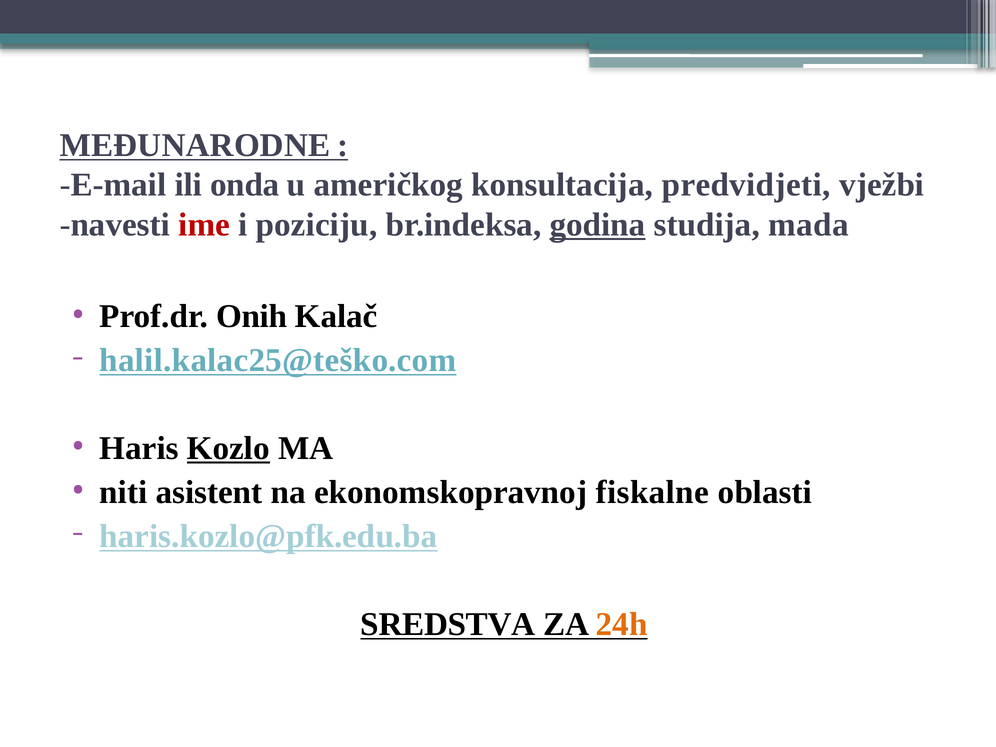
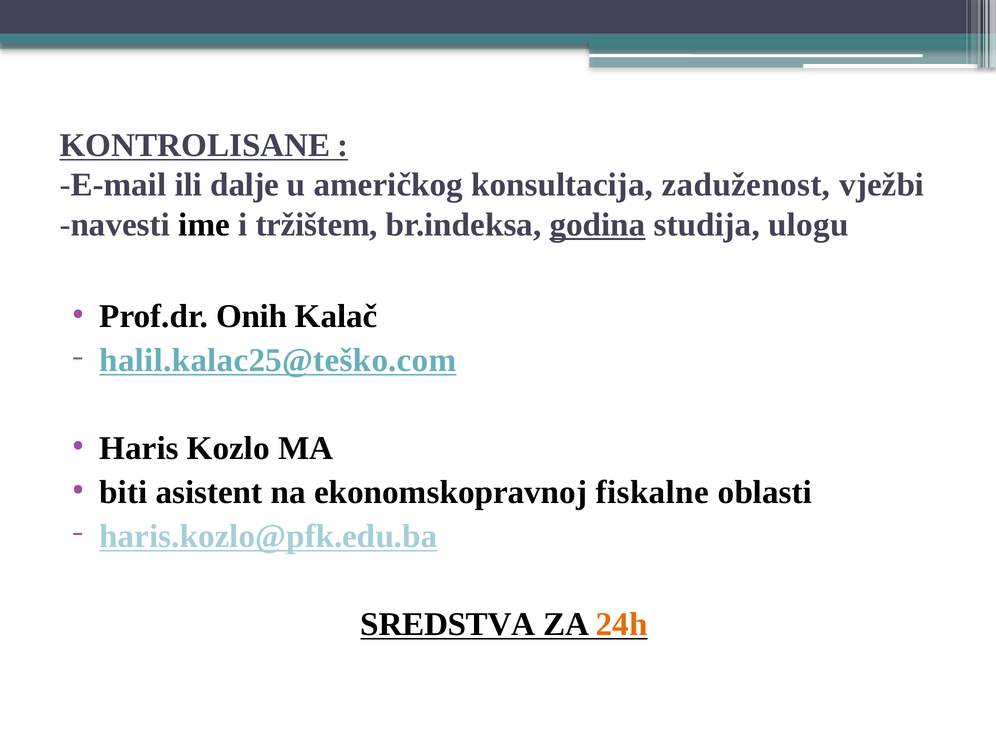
MEĐUNARODNE: MEĐUNARODNE -> KONTROLISANE
onda: onda -> dalje
predvidjeti: predvidjeti -> zaduženost
ime colour: red -> black
poziciju: poziciju -> tržištem
mada: mada -> ulogu
Kozlo underline: present -> none
niti: niti -> biti
